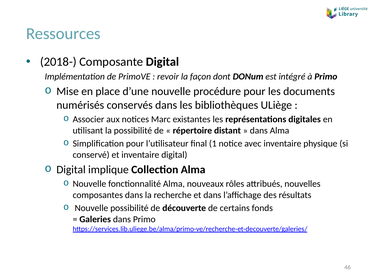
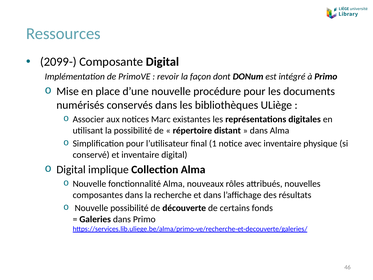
2018-: 2018- -> 2099-
